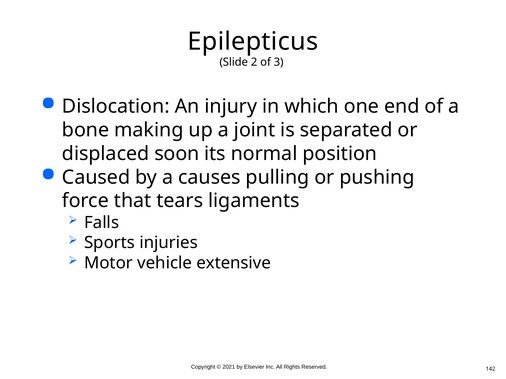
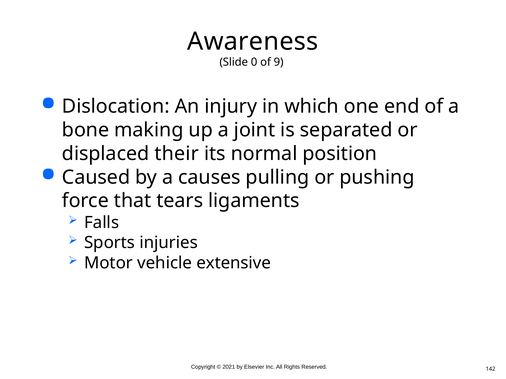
Epilepticus: Epilepticus -> Awareness
2: 2 -> 0
3: 3 -> 9
soon: soon -> their
